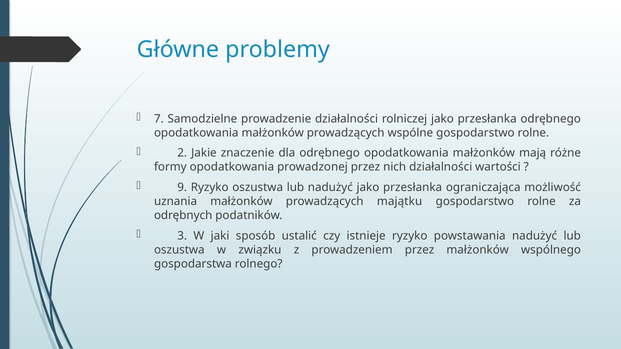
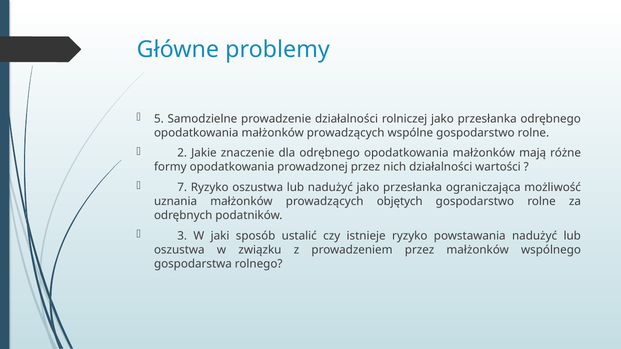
7: 7 -> 5
9: 9 -> 7
majątku: majątku -> objętych
